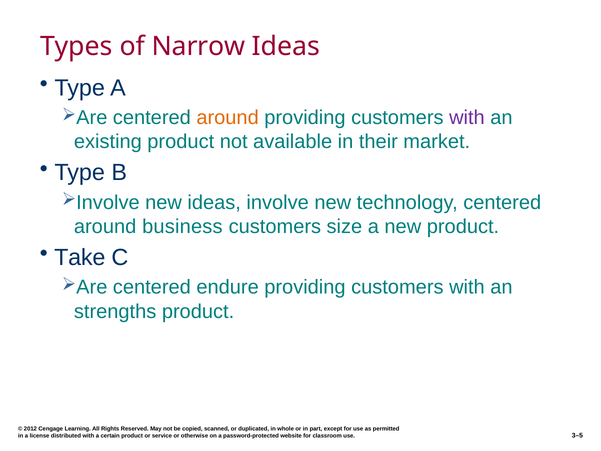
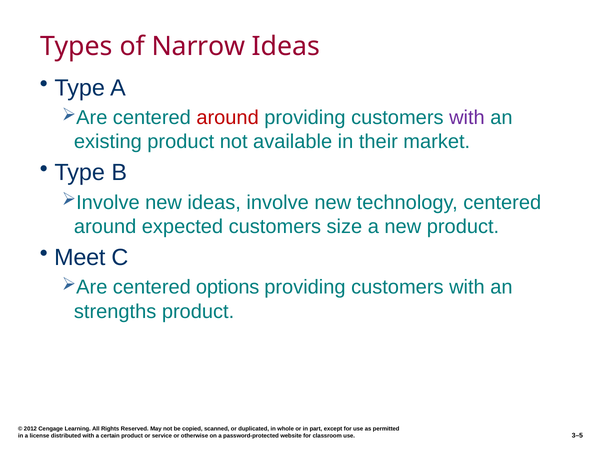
around at (228, 118) colour: orange -> red
business: business -> expected
Take: Take -> Meet
endure: endure -> options
